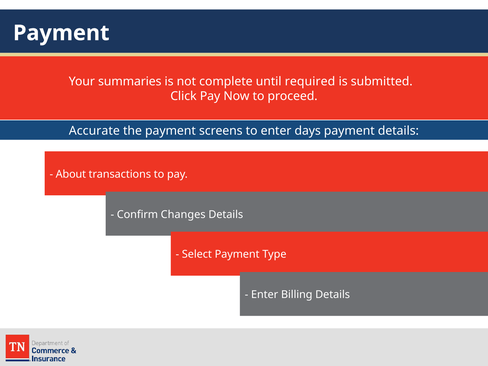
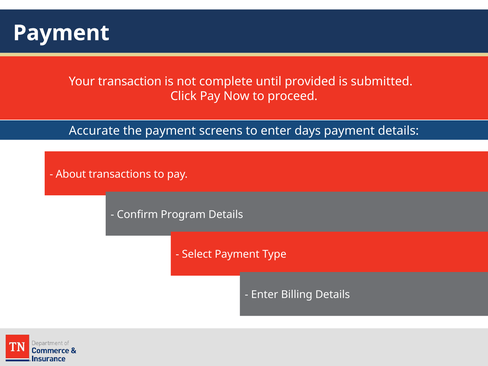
summaries: summaries -> transaction
required: required -> provided
Changes: Changes -> Program
